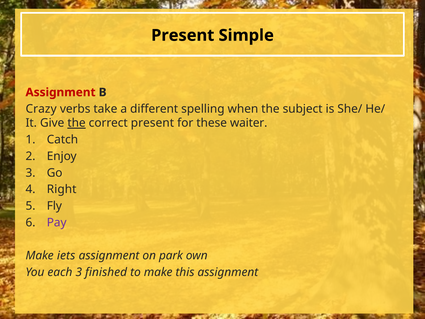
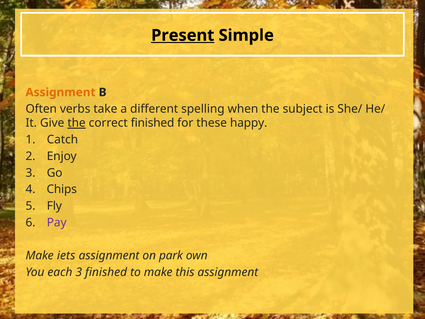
Present at (183, 35) underline: none -> present
Assignment at (61, 92) colour: red -> orange
Crazy: Crazy -> Often
correct present: present -> finished
waiter: waiter -> happy
Right: Right -> Chips
